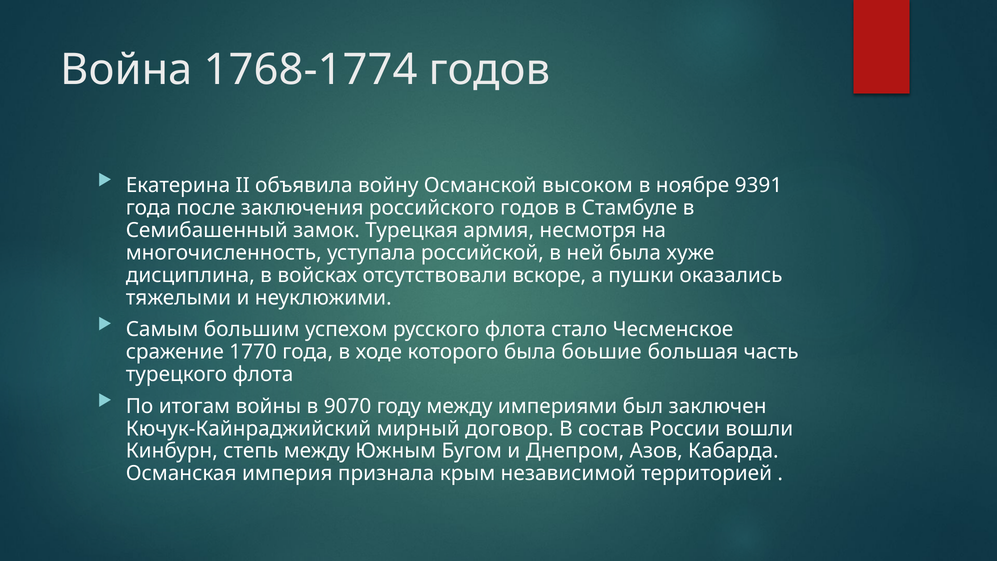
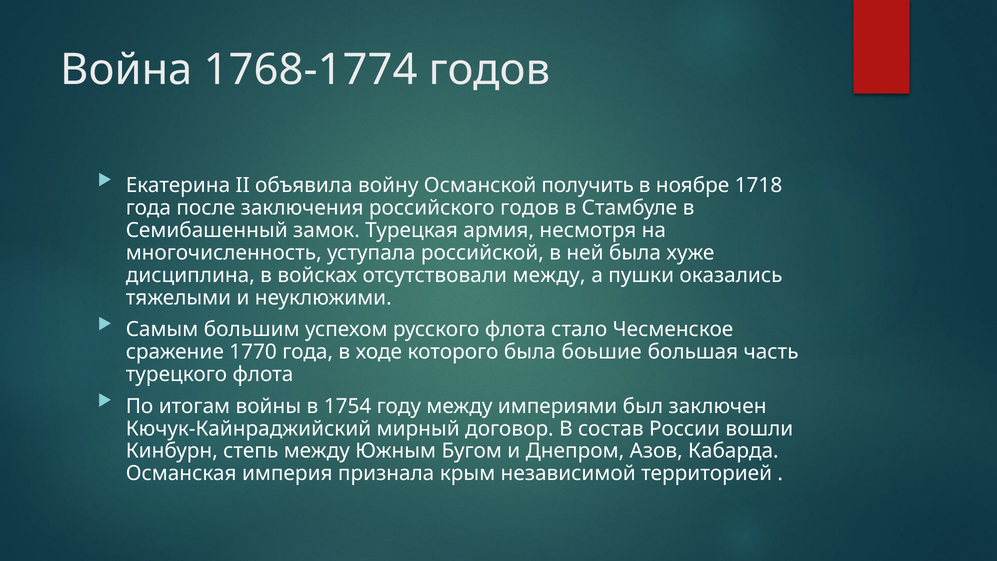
высоком: высоком -> получить
9391: 9391 -> 1718
отсутствовали вскоре: вскоре -> между
9070: 9070 -> 1754
